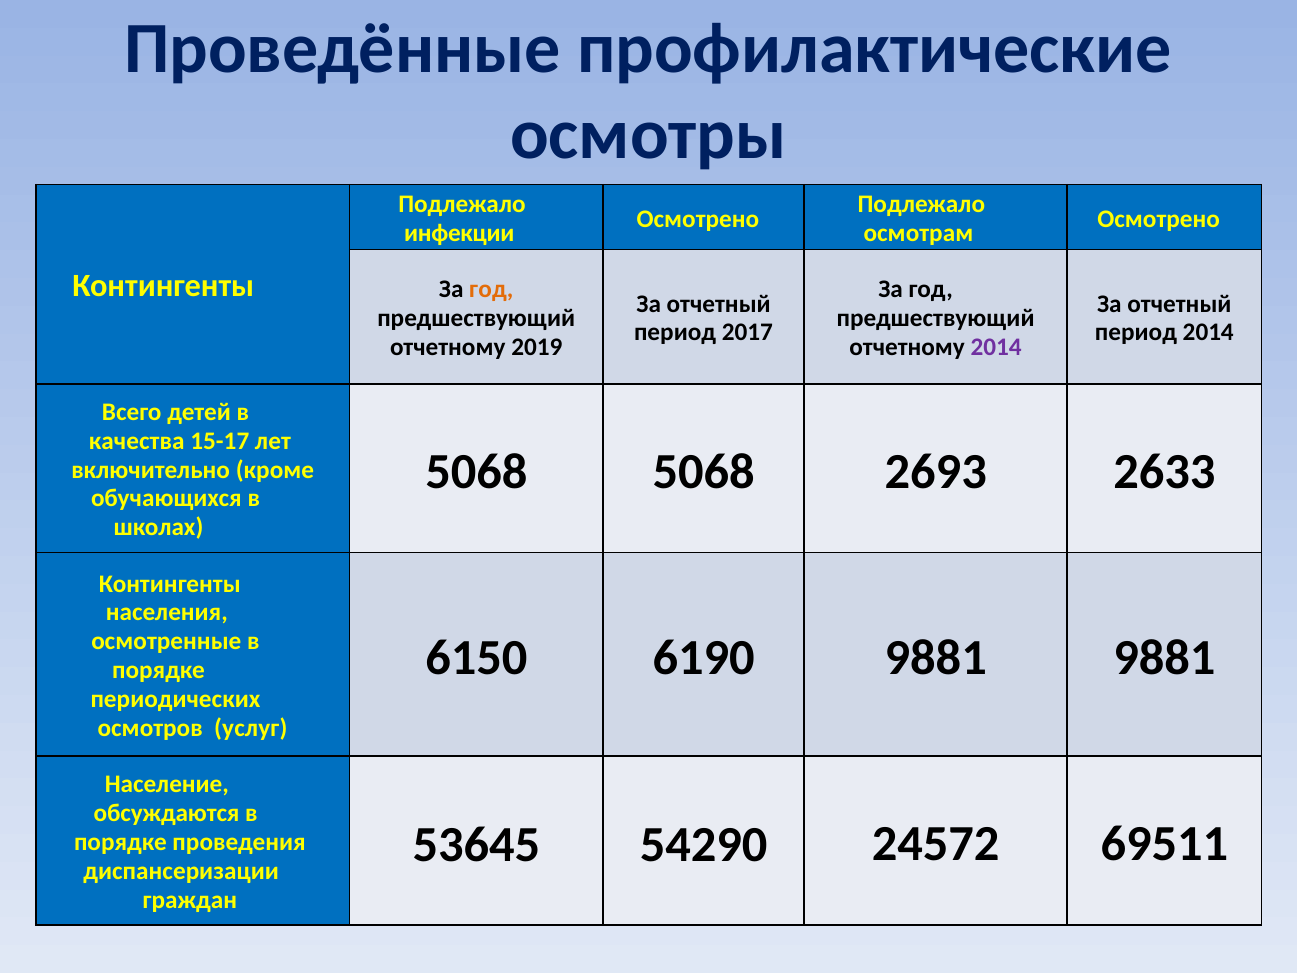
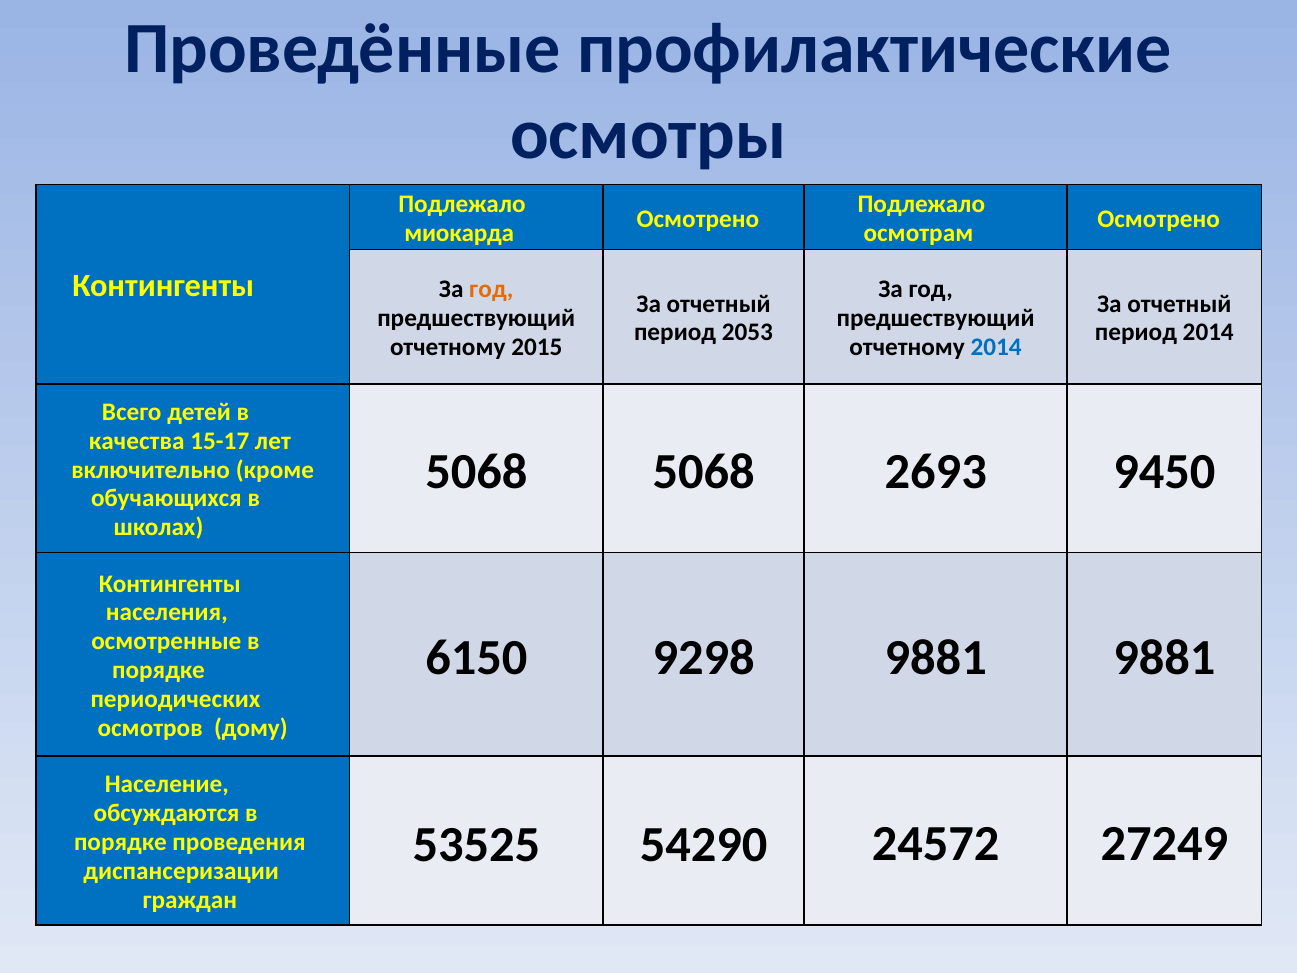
инфекции: инфекции -> миокарда
2017: 2017 -> 2053
2019: 2019 -> 2015
2014 at (996, 347) colour: purple -> blue
2633: 2633 -> 9450
6190: 6190 -> 9298
услуг: услуг -> дому
53645: 53645 -> 53525
69511: 69511 -> 27249
